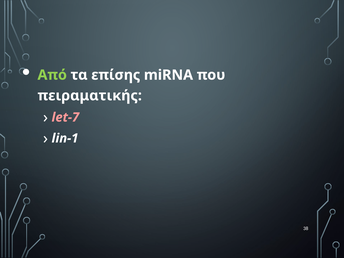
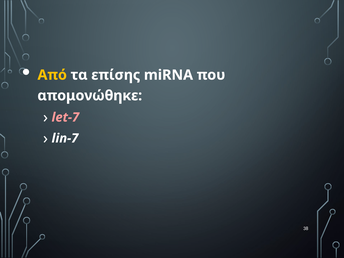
Από colour: light green -> yellow
πειραματικής: πειραματικής -> απομονώθηκε
lin-1: lin-1 -> lin-7
